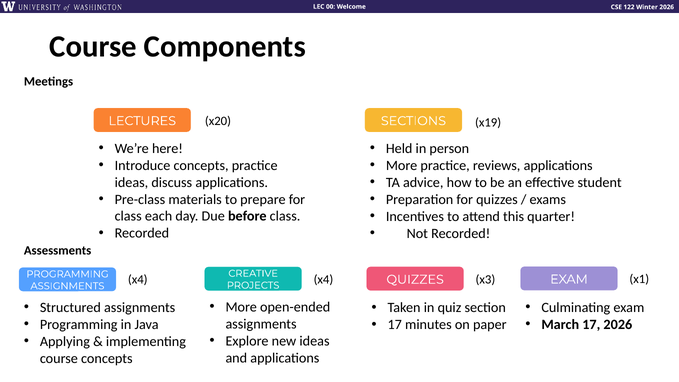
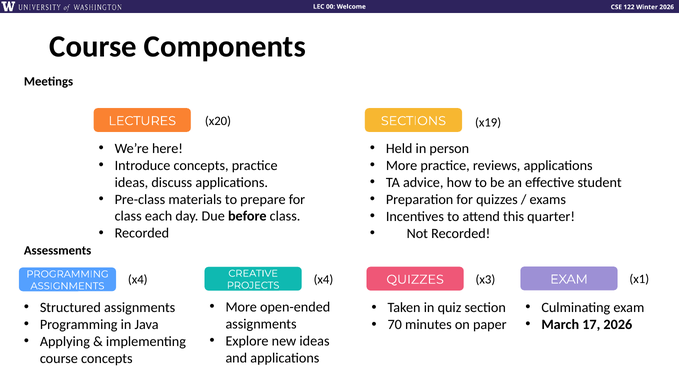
17 at (395, 325): 17 -> 70
